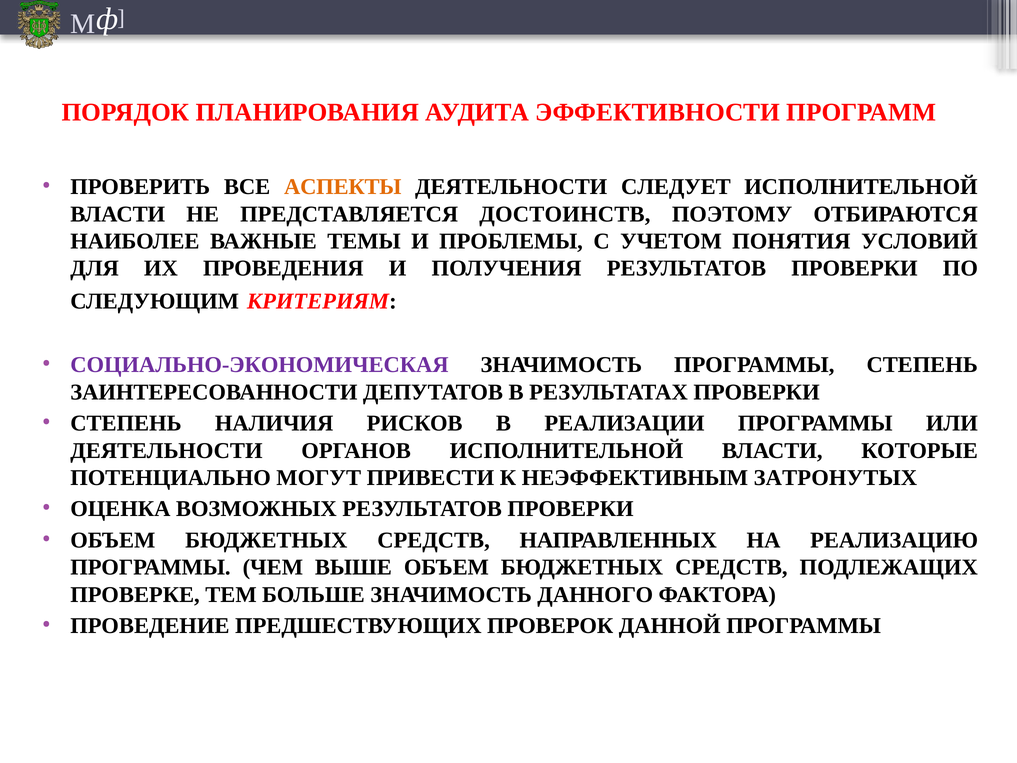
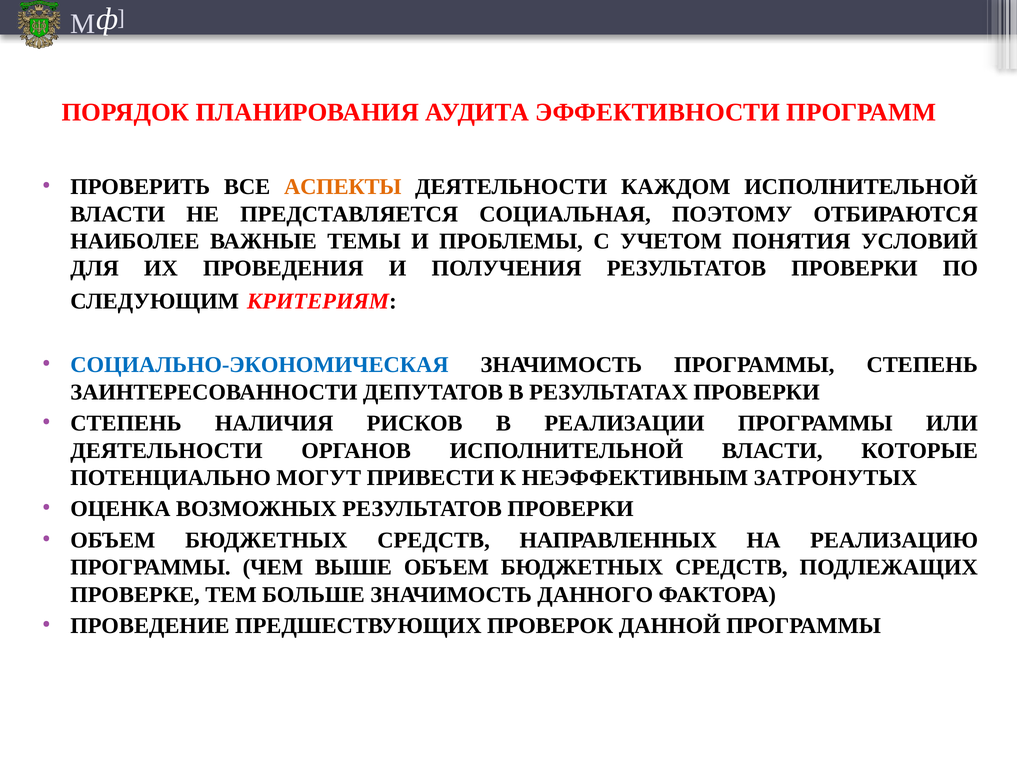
СЛЕДУЕТ: СЛЕДУЕТ -> КАЖДОМ
ДОСТОИНСТВ: ДОСТОИНСТВ -> СОЦИАЛЬНАЯ
СОЦИАЛЬНО-ЭКОНОМИЧЕСКАЯ colour: purple -> blue
